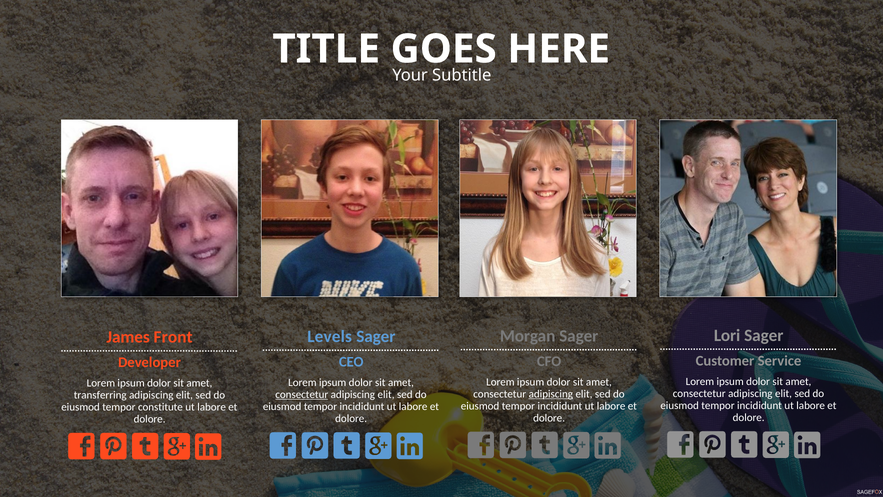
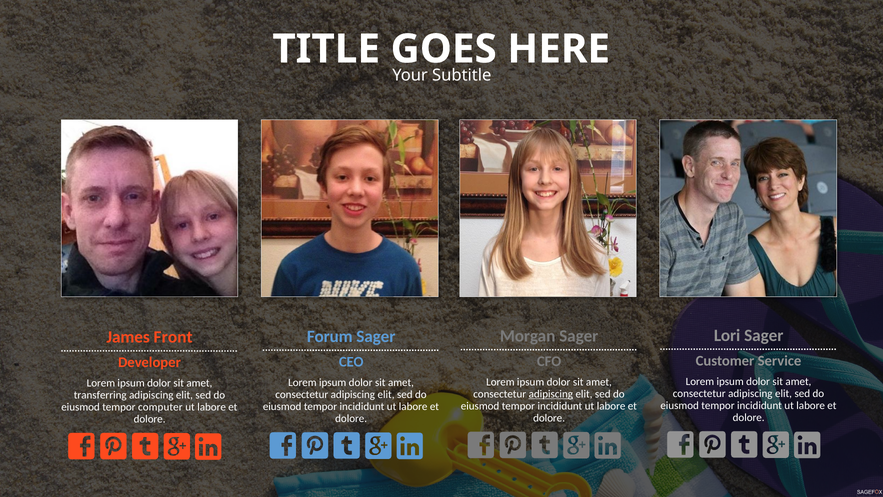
Levels: Levels -> Forum
consectetur at (302, 394) underline: present -> none
constitute: constitute -> computer
